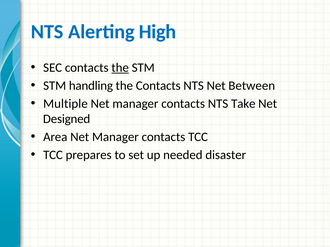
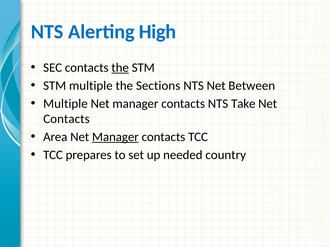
STM handling: handling -> multiple
the Contacts: Contacts -> Sections
Designed at (67, 119): Designed -> Contacts
Manager at (115, 137) underline: none -> present
disaster: disaster -> country
